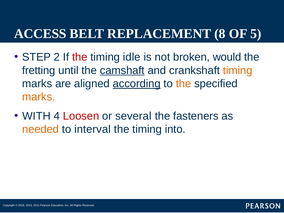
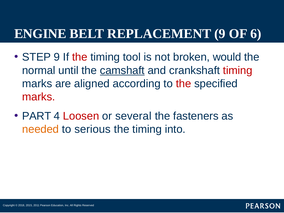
ACCESS: ACCESS -> ENGINE
REPLACEMENT 8: 8 -> 9
5: 5 -> 6
STEP 2: 2 -> 9
idle: idle -> tool
fretting: fretting -> normal
timing at (238, 70) colour: orange -> red
according underline: present -> none
the at (183, 84) colour: orange -> red
marks at (39, 97) colour: orange -> red
WITH: WITH -> PART
interval: interval -> serious
